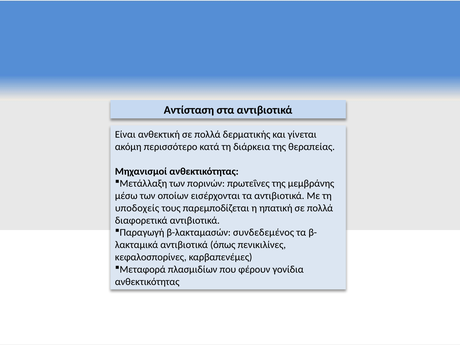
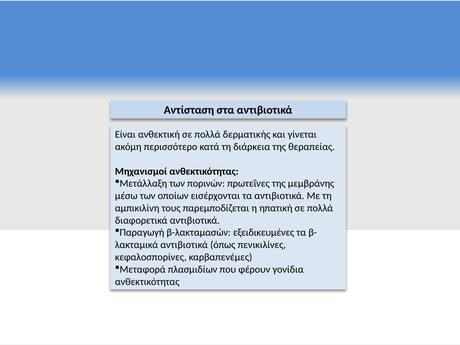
υποδοχείς: υποδοχείς -> αμπικιλίνη
συνδεδεμένος: συνδεδεμένος -> εξειδικευμένες
